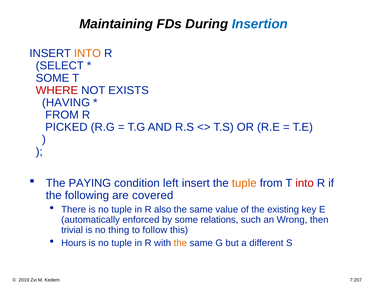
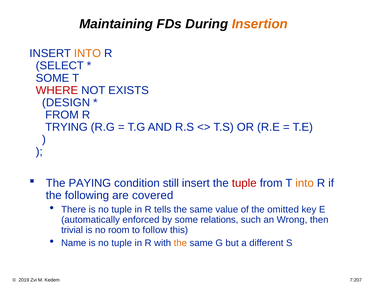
Insertion colour: blue -> orange
HAVING: HAVING -> DESIGN
PICKED: PICKED -> TRYING
left: left -> still
tuple at (244, 183) colour: orange -> red
into at (305, 183) colour: red -> orange
also: also -> tells
existing: existing -> omitted
thing: thing -> room
Hours: Hours -> Name
